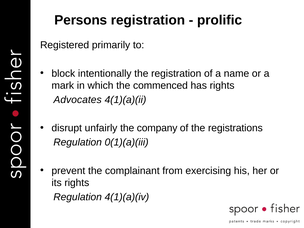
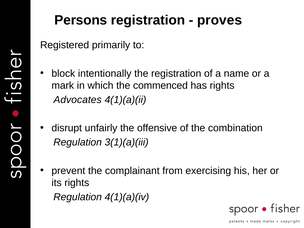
prolific: prolific -> proves
company: company -> offensive
registrations: registrations -> combination
0(1)(a)(iii: 0(1)(a)(iii -> 3(1)(a)(iii
